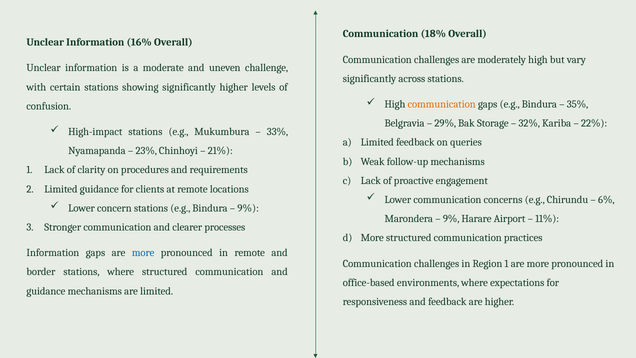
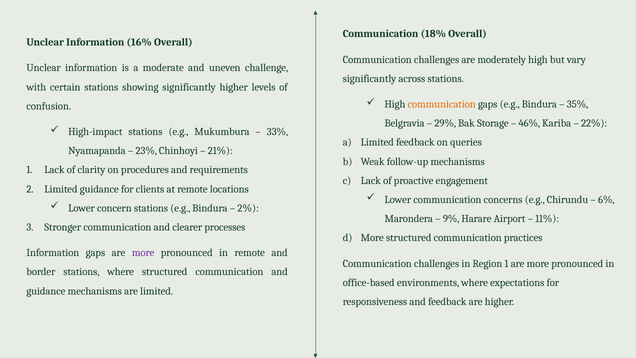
32%: 32% -> 46%
9% at (248, 208): 9% -> 2%
more at (143, 253) colour: blue -> purple
